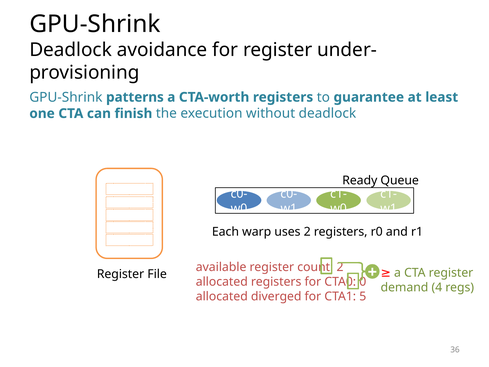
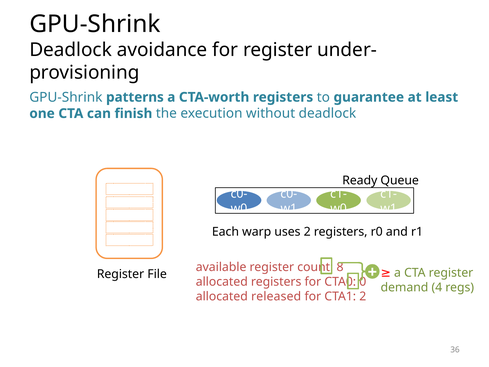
count 2: 2 -> 8
diverged: diverged -> released
CTA1 5: 5 -> 2
